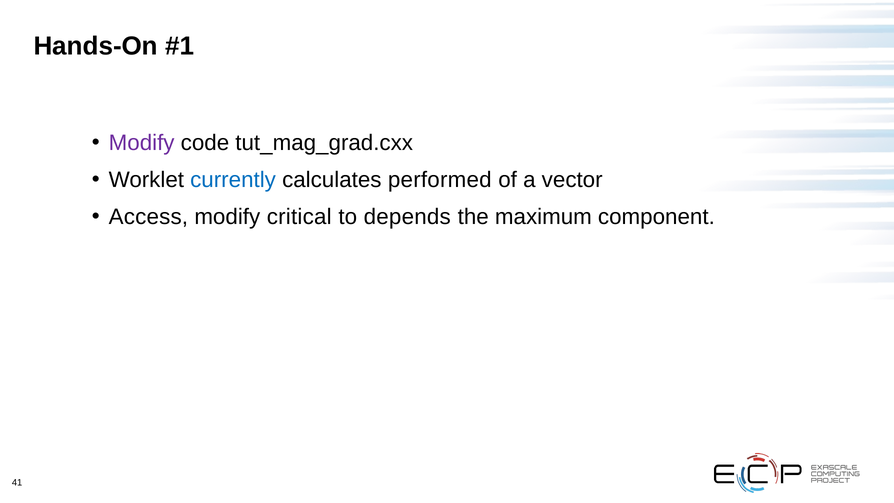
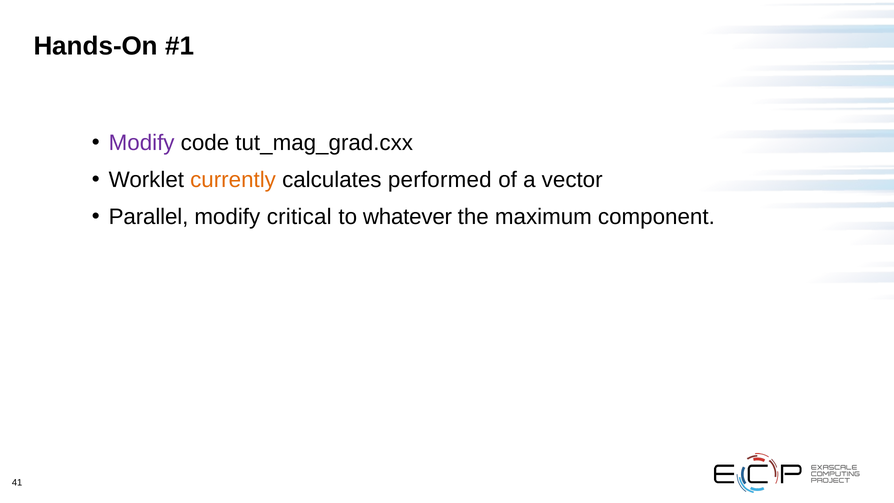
currently colour: blue -> orange
Access: Access -> Parallel
depends: depends -> whatever
